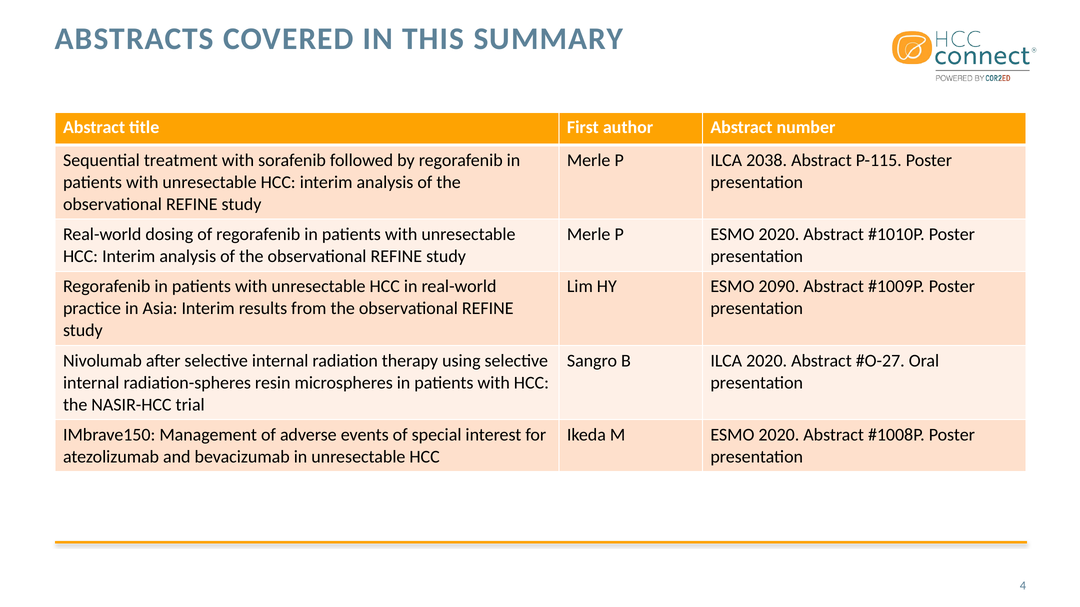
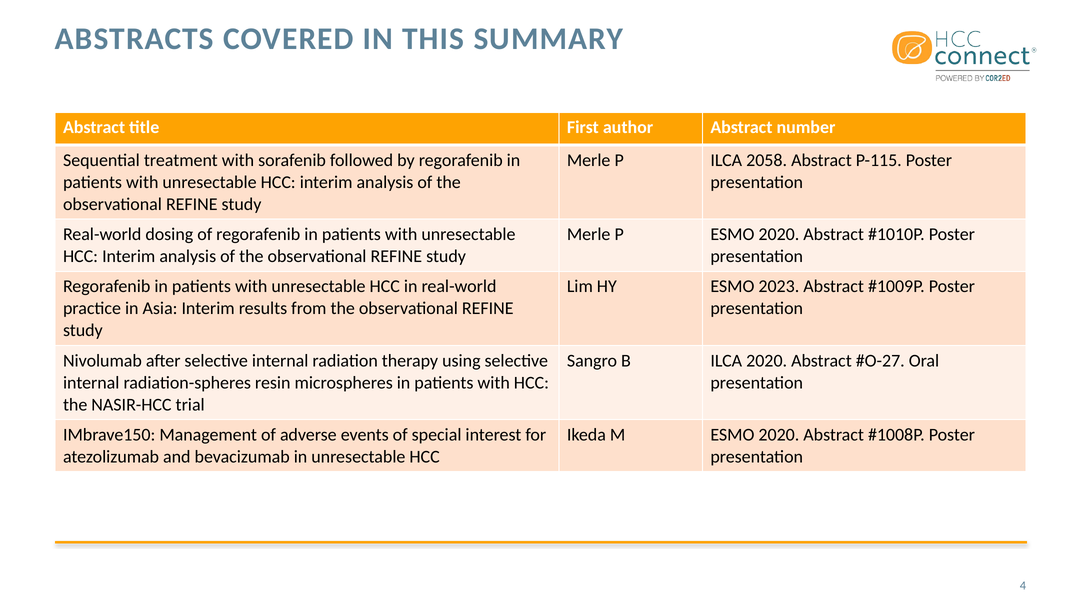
2038: 2038 -> 2058
2090: 2090 -> 2023
